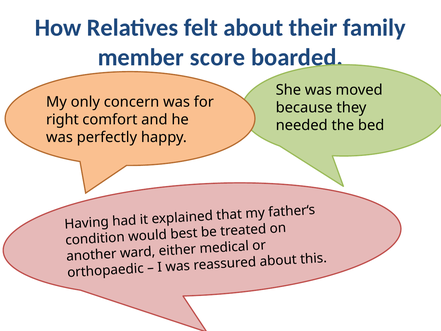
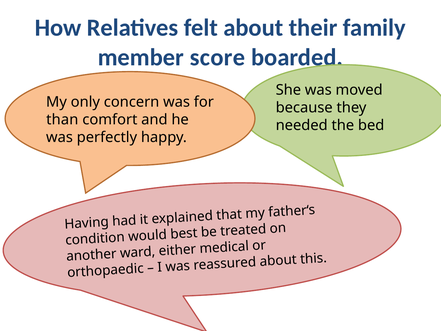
right: right -> than
